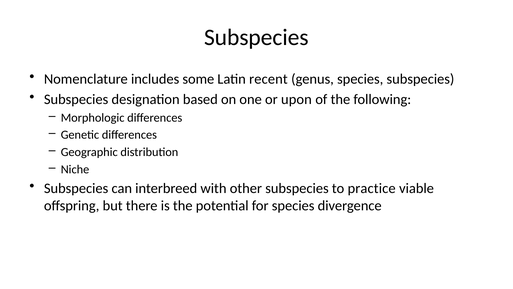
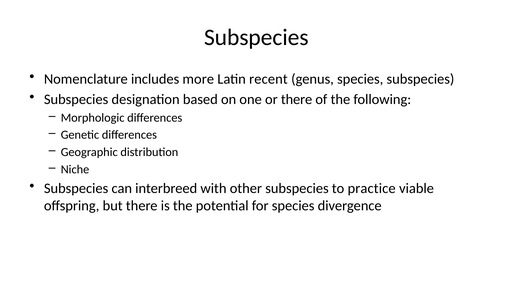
some: some -> more
or upon: upon -> there
